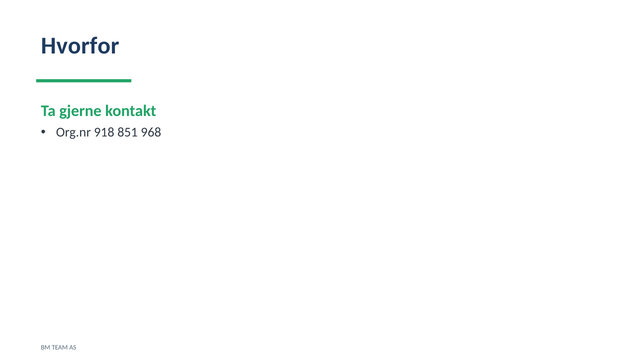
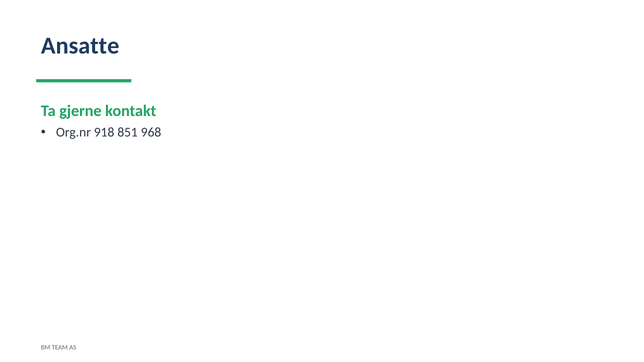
Hvorfor: Hvorfor -> Ansatte
